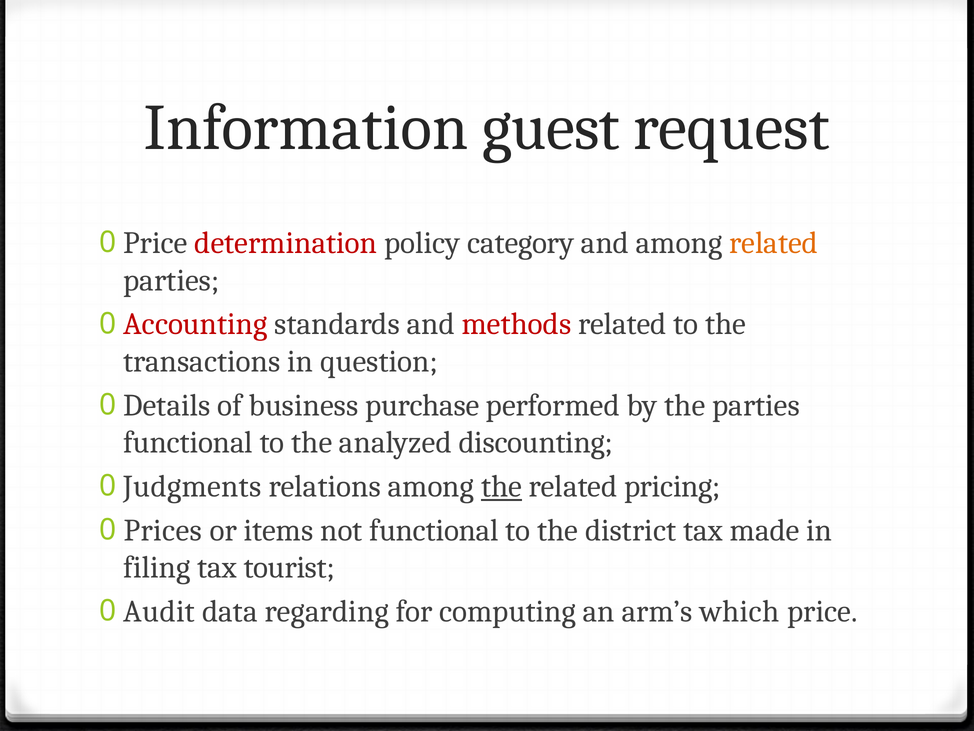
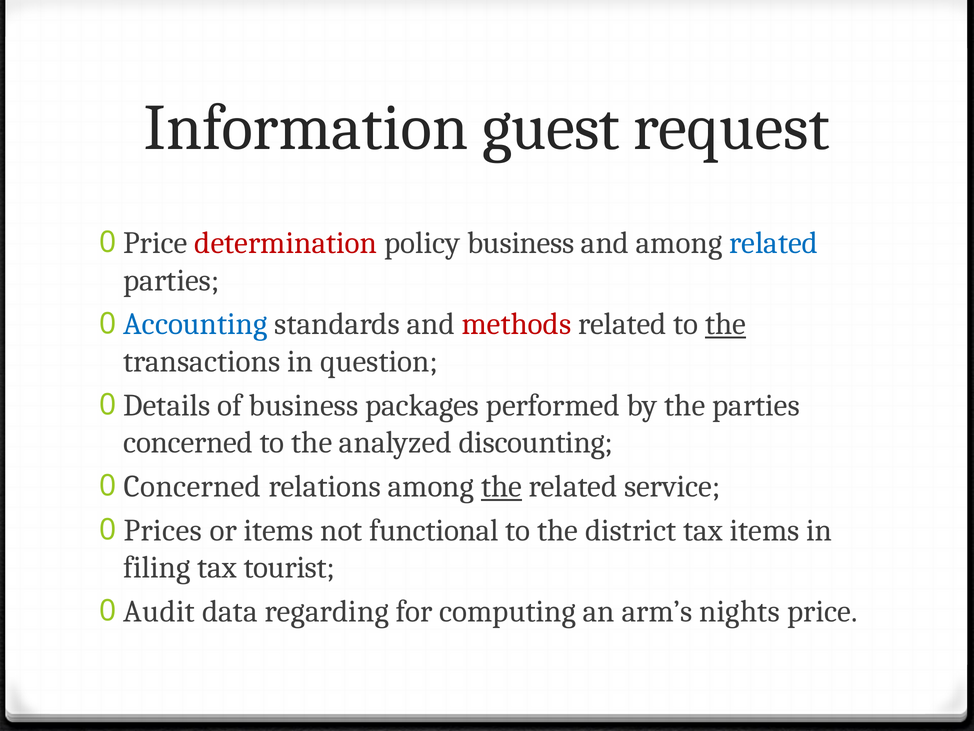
policy category: category -> business
related at (774, 243) colour: orange -> blue
Accounting colour: red -> blue
the at (726, 324) underline: none -> present
purchase: purchase -> packages
functional at (188, 442): functional -> concerned
Judgments at (192, 486): Judgments -> Concerned
pricing: pricing -> service
tax made: made -> items
which: which -> nights
